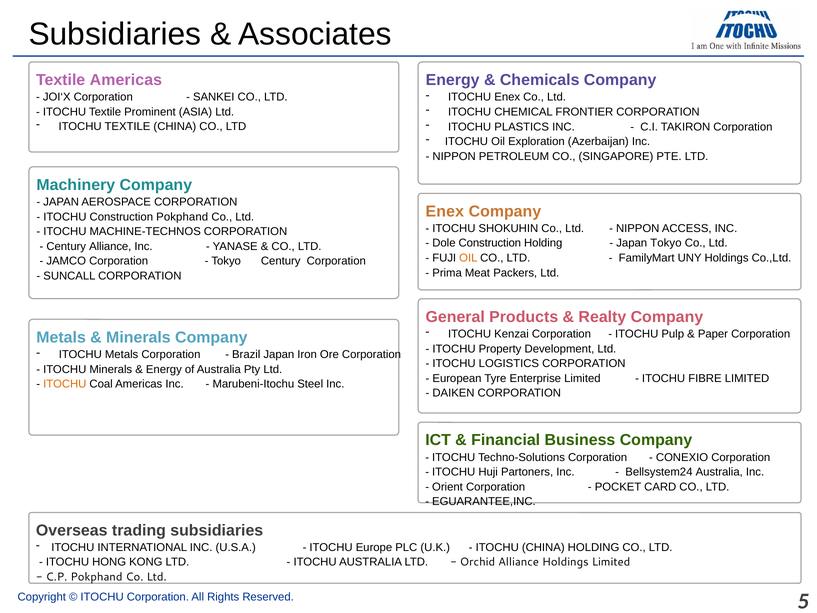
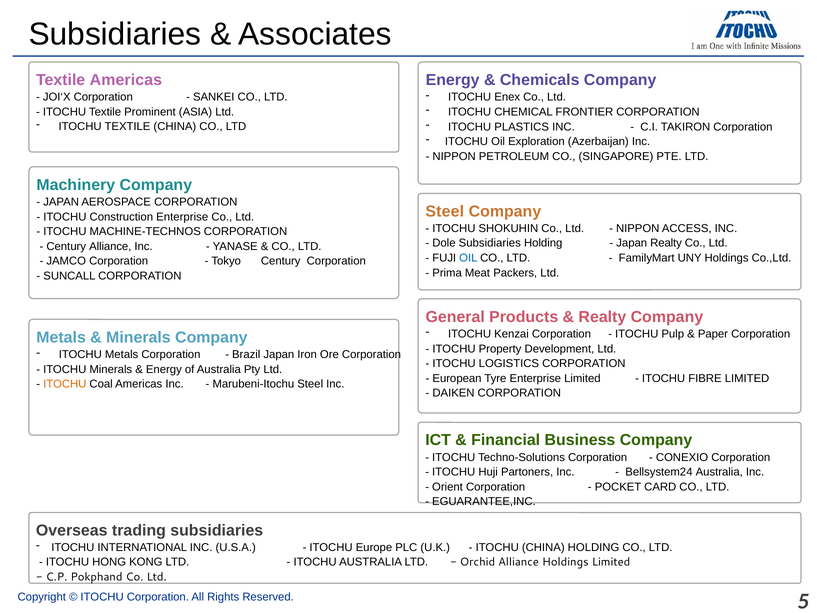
Enex at (445, 211): Enex -> Steel
Construction Pokphand: Pokphand -> Enterprise
Dole Construction: Construction -> Subsidiaries
Japan Tokyo: Tokyo -> Realty
OIL at (468, 258) colour: orange -> blue
